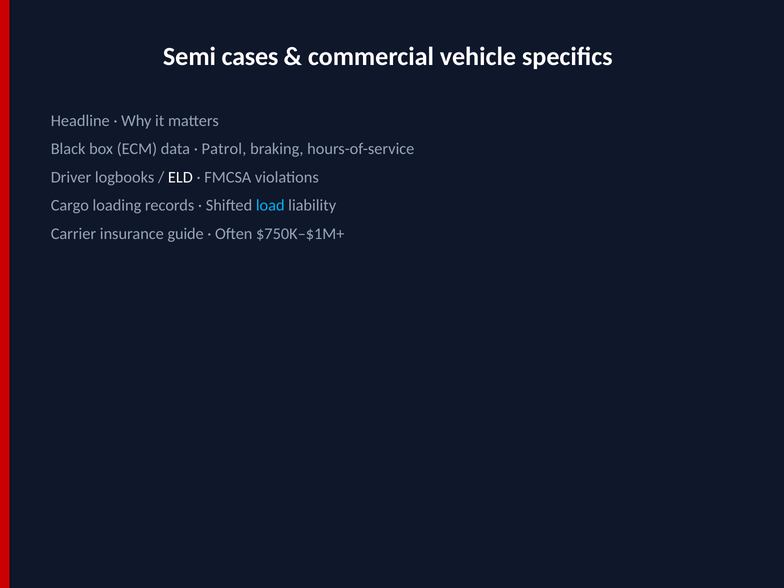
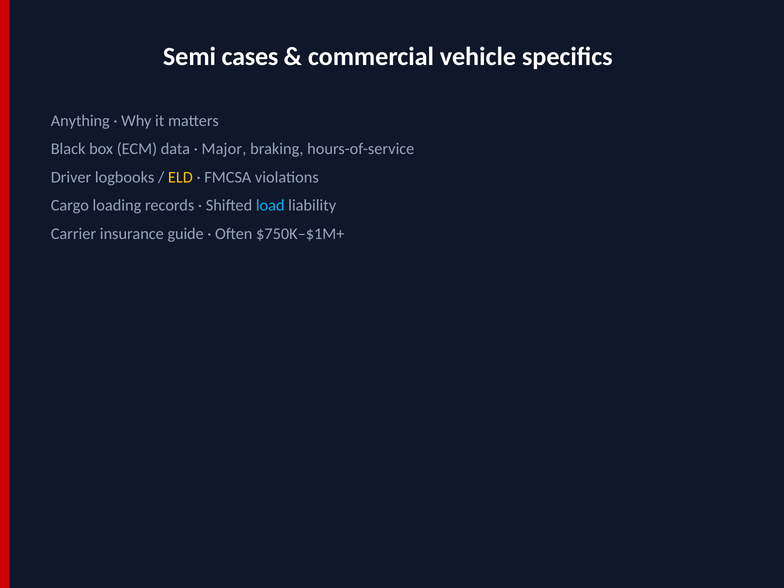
Headline: Headline -> Anything
Patrol: Patrol -> Major
ELD colour: white -> yellow
